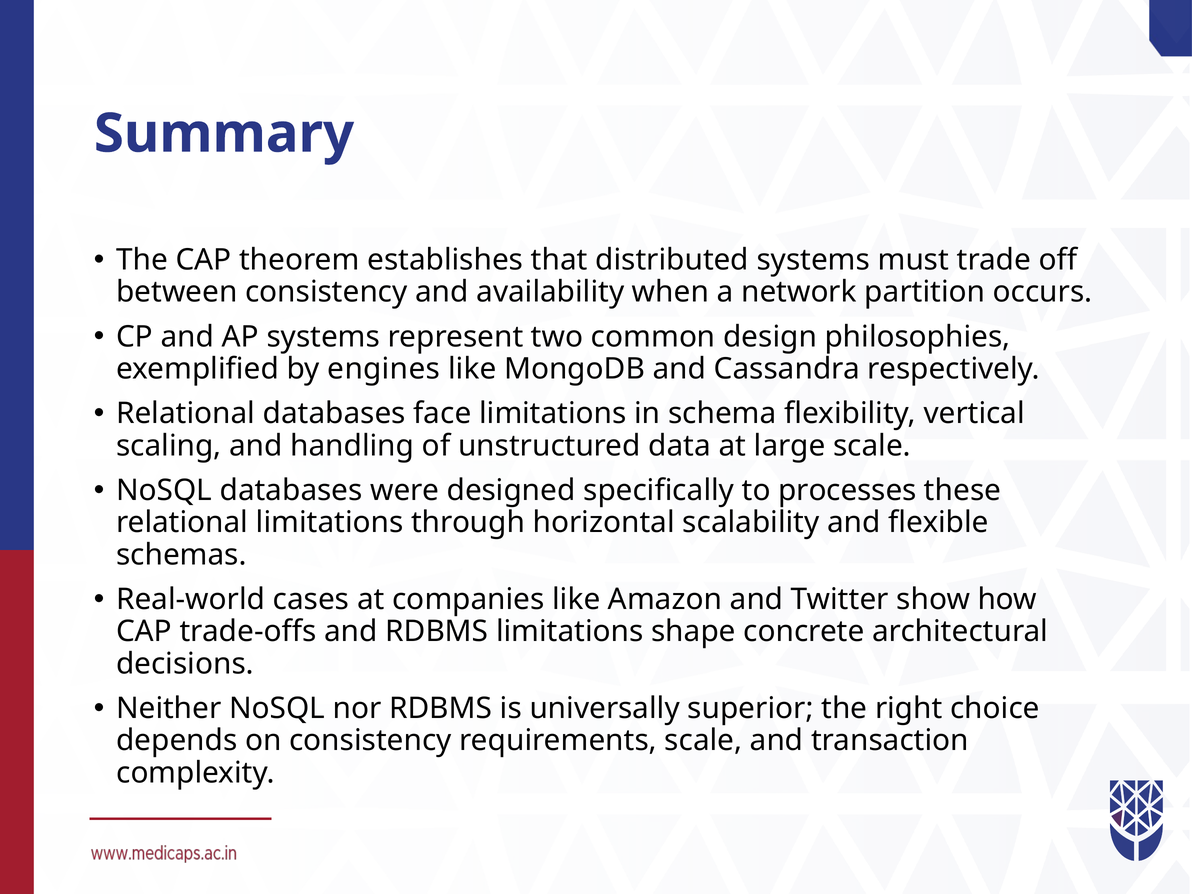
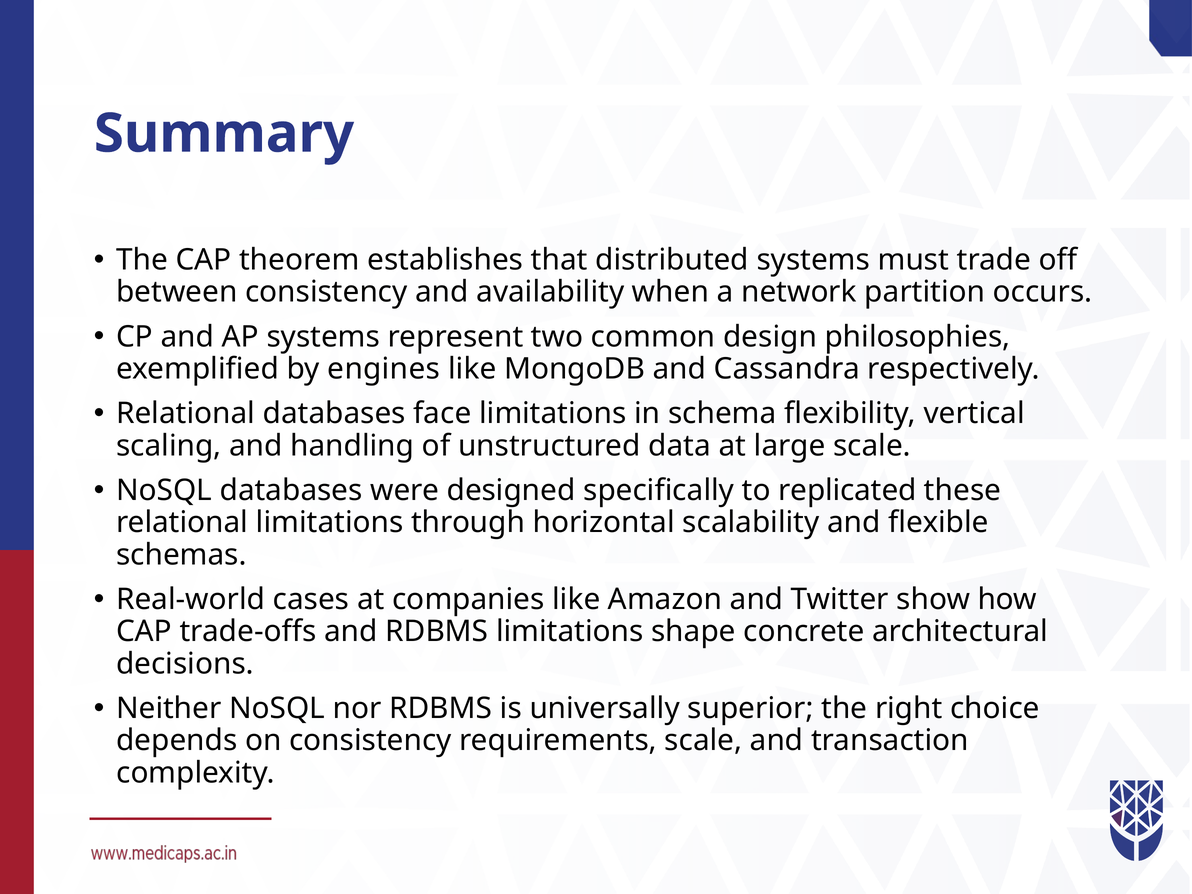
processes: processes -> replicated
